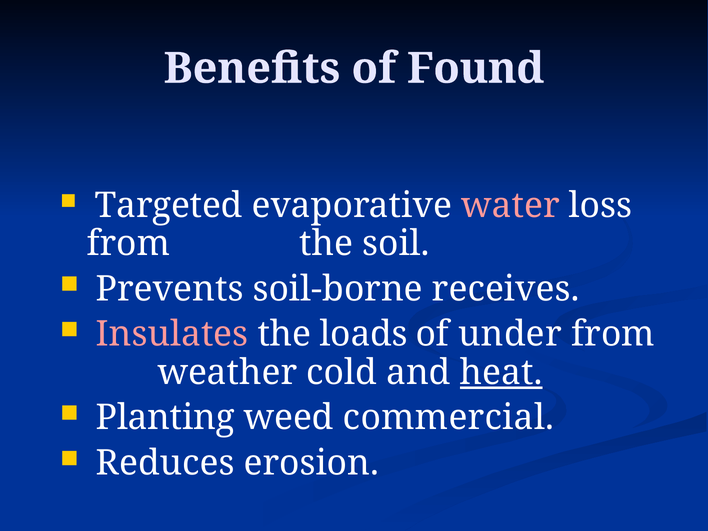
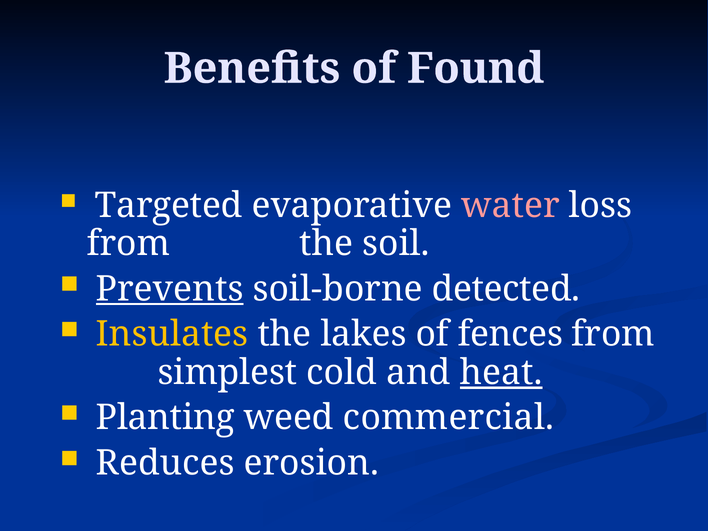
Prevents underline: none -> present
receives: receives -> detected
Insulates colour: pink -> yellow
loads: loads -> lakes
under: under -> fences
weather: weather -> simplest
